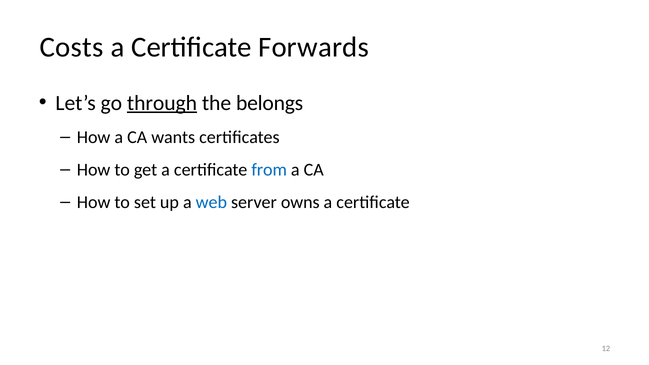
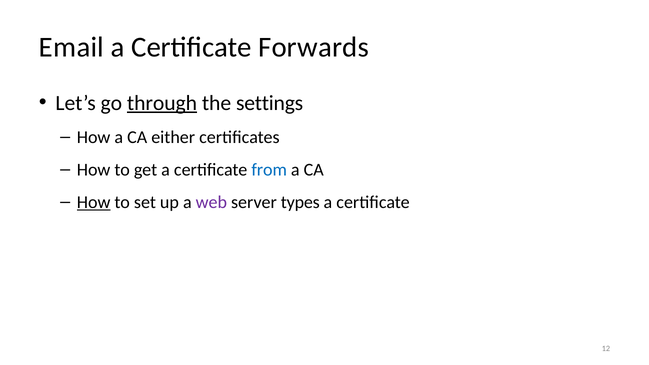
Costs: Costs -> Email
belongs: belongs -> settings
wants: wants -> either
How at (94, 202) underline: none -> present
web colour: blue -> purple
owns: owns -> types
